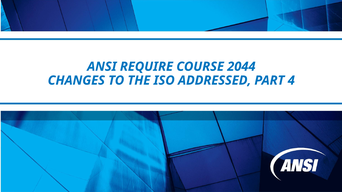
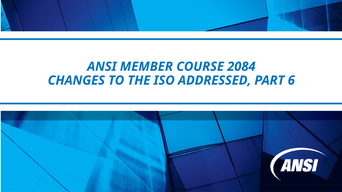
REQUIRE: REQUIRE -> MEMBER
2044: 2044 -> 2084
4: 4 -> 6
